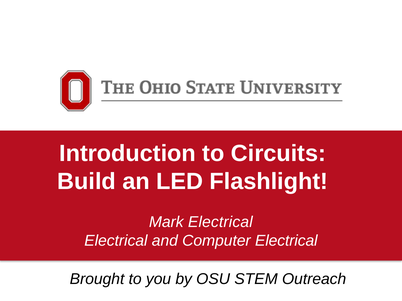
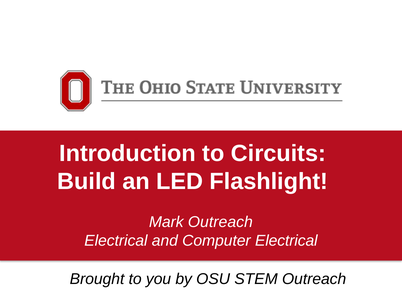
Mark Electrical: Electrical -> Outreach
